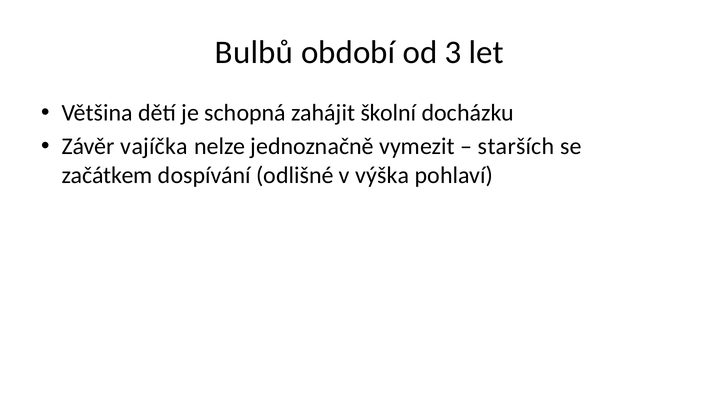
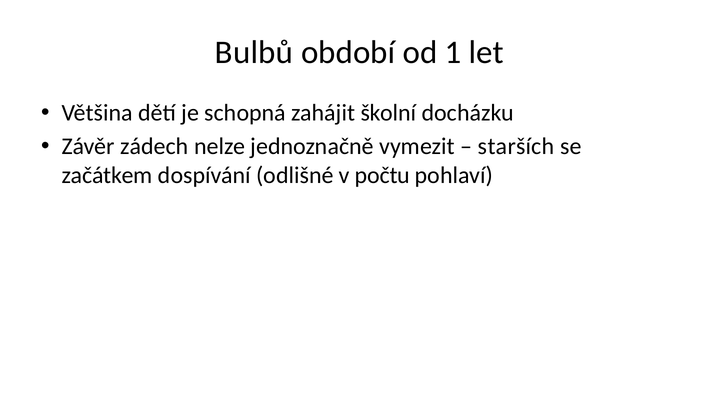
3: 3 -> 1
vajíčka: vajíčka -> zádech
výška: výška -> počtu
